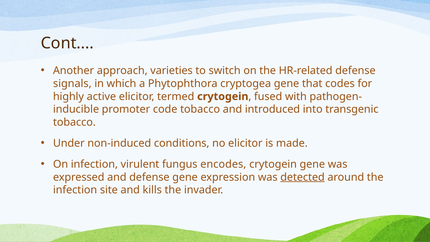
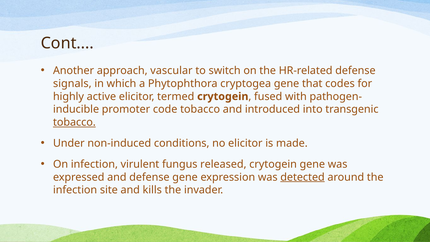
varieties: varieties -> vascular
tobacco at (74, 122) underline: none -> present
encodes: encodes -> released
